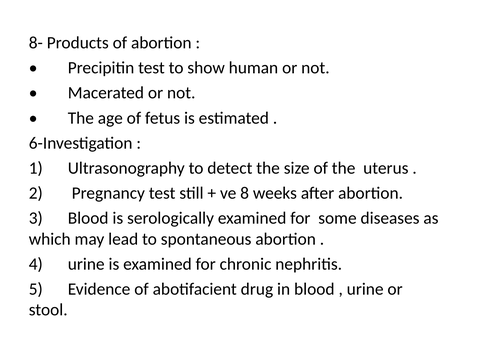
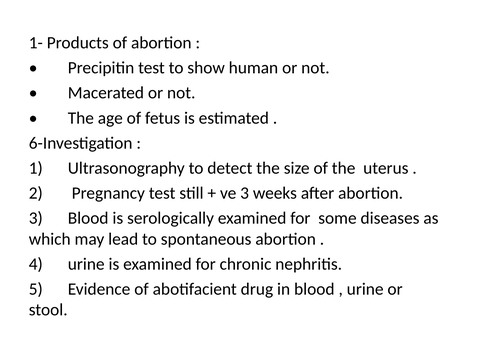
8-: 8- -> 1-
ve 8: 8 -> 3
